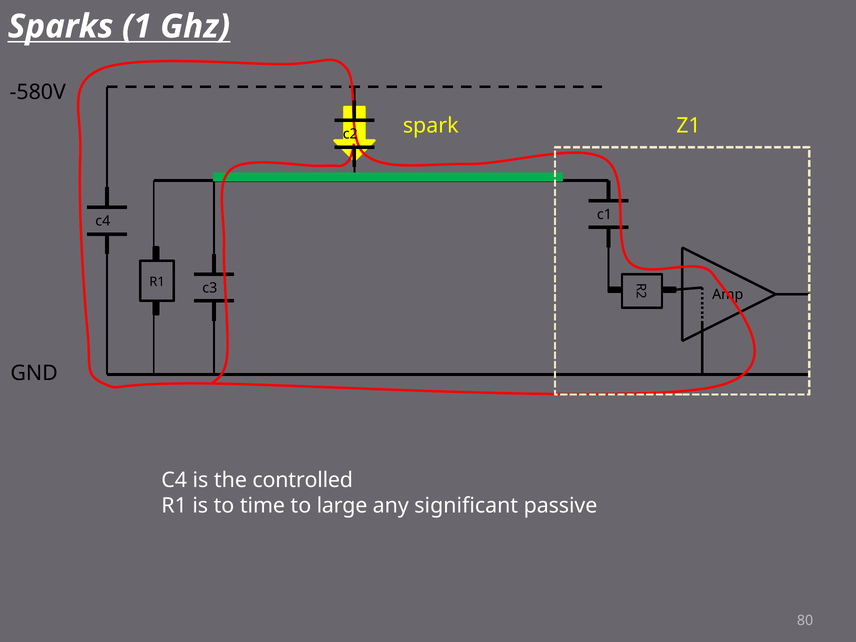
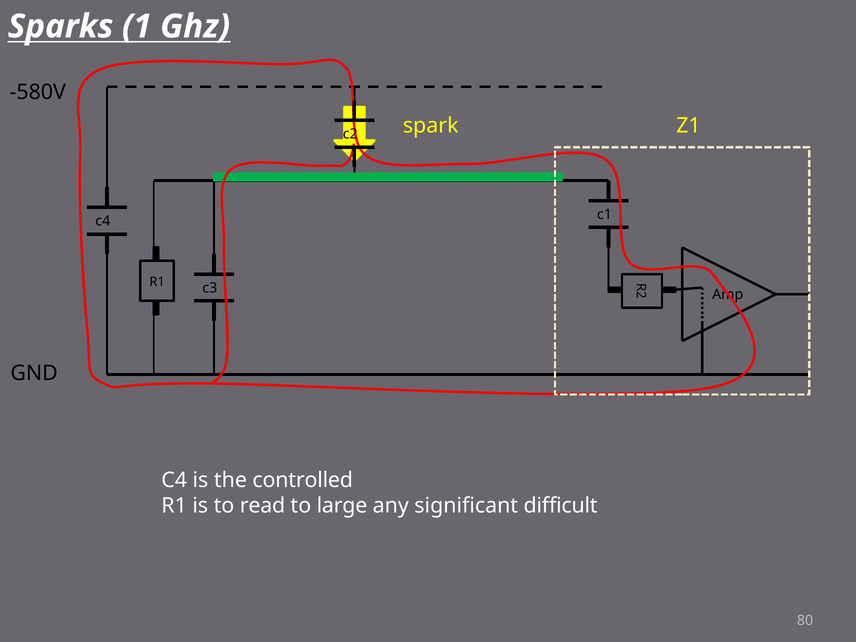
time: time -> read
passive: passive -> difficult
